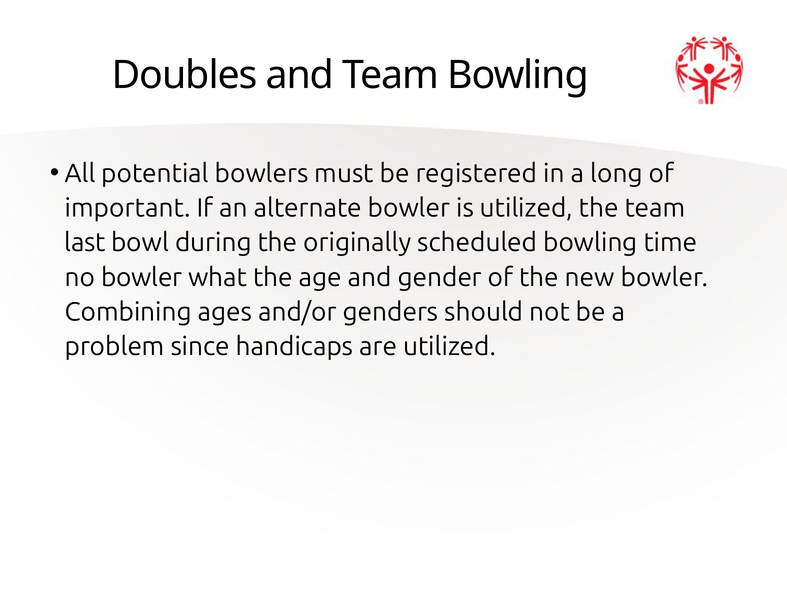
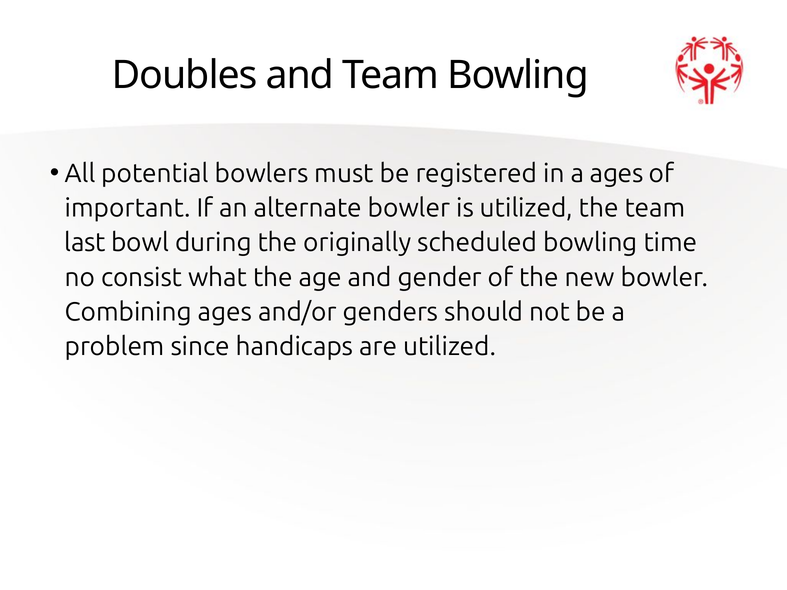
a long: long -> ages
no bowler: bowler -> consist
